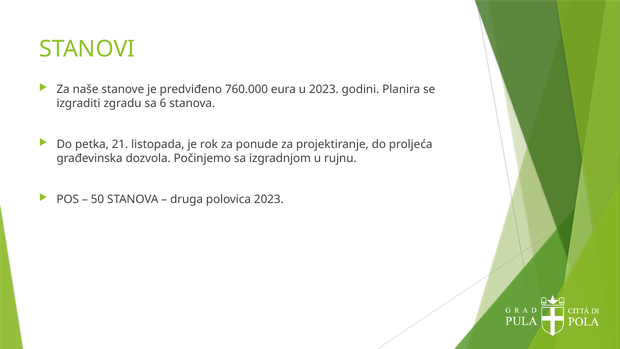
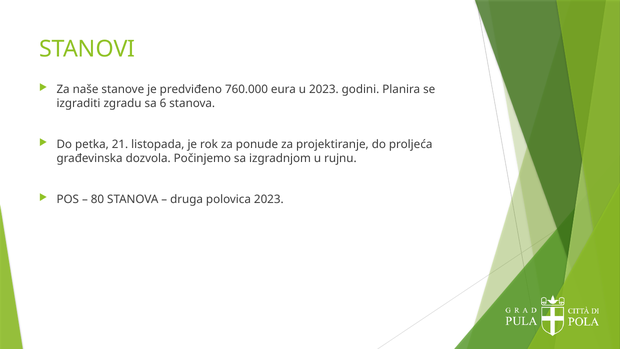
50: 50 -> 80
